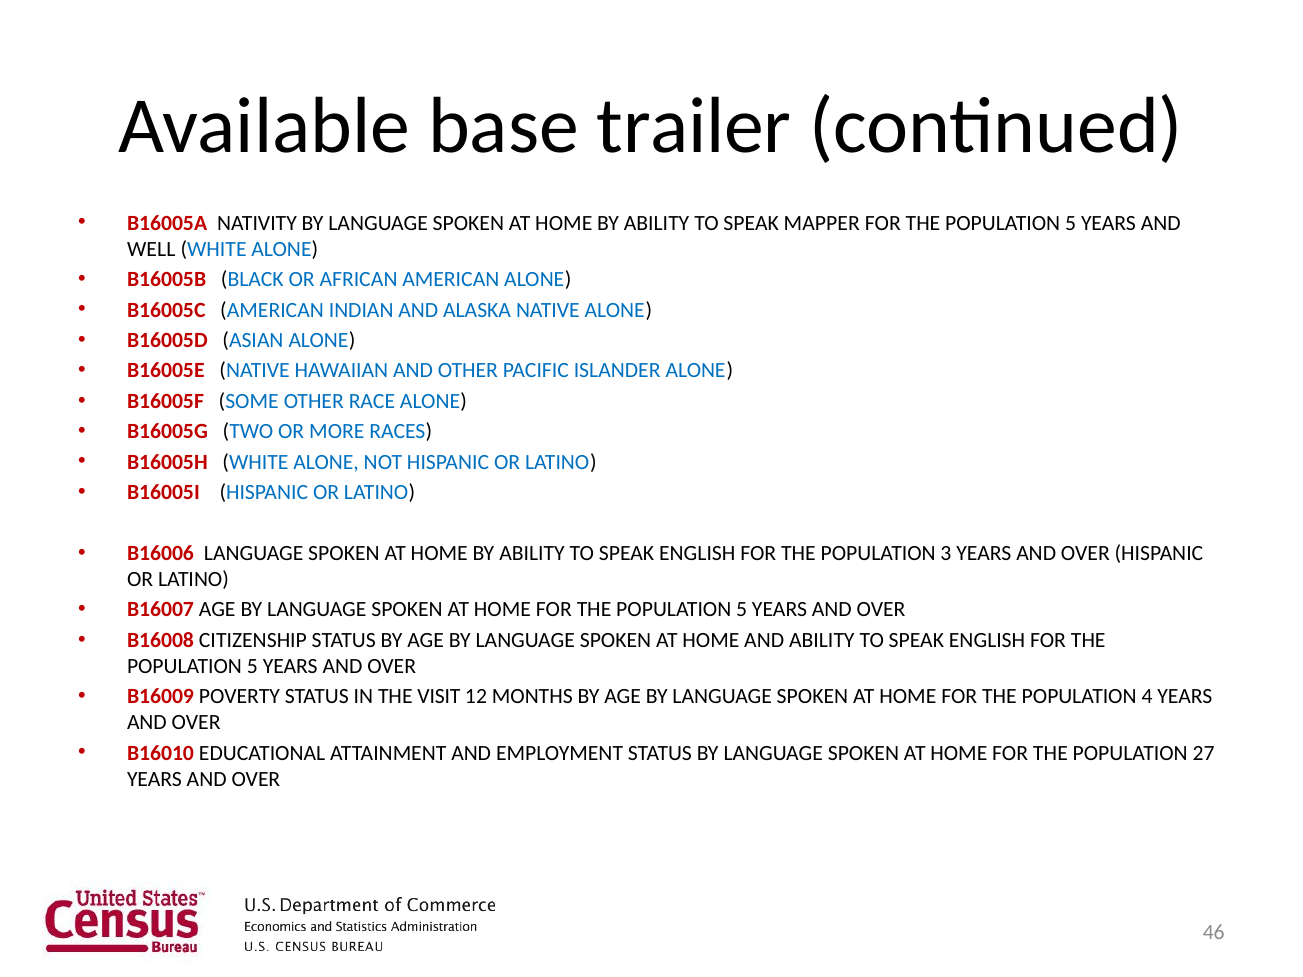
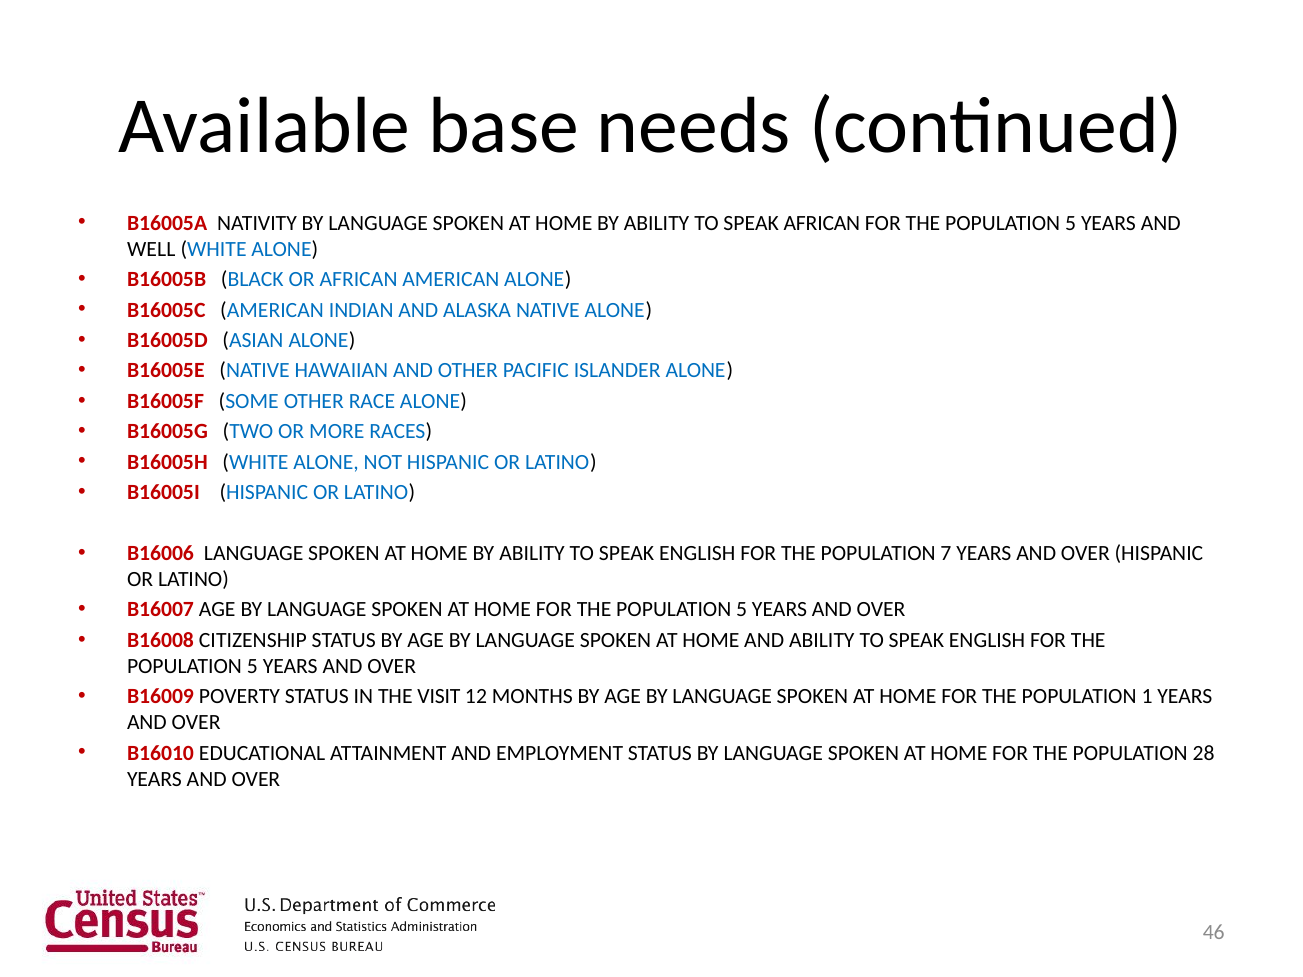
trailer: trailer -> needs
SPEAK MAPPER: MAPPER -> AFRICAN
3: 3 -> 7
4: 4 -> 1
27: 27 -> 28
